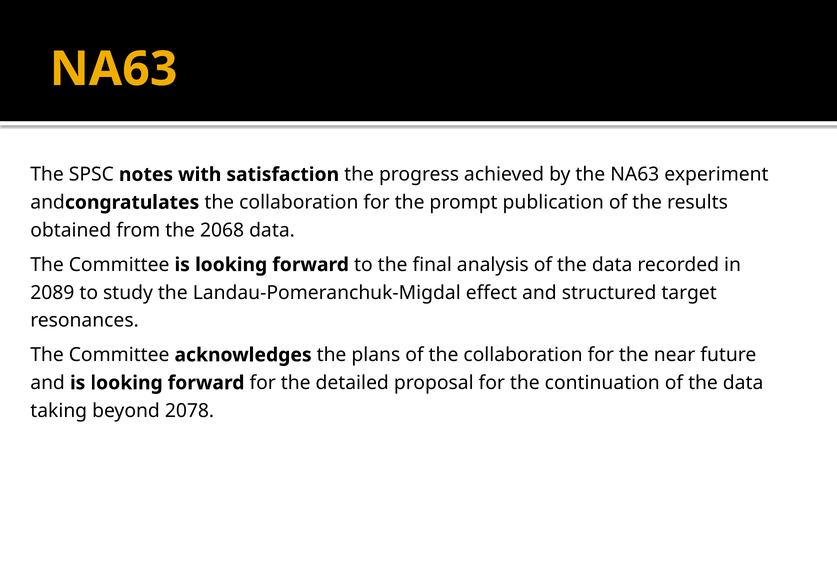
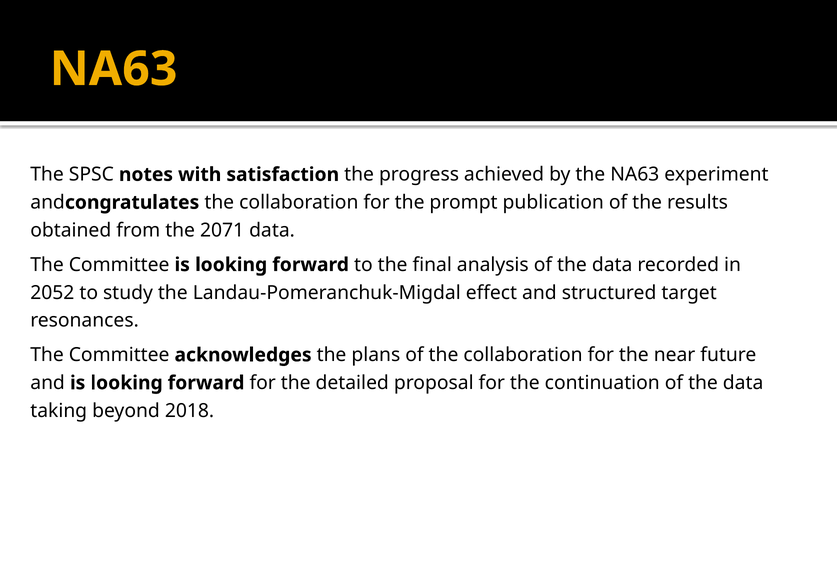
2068: 2068 -> 2071
2089: 2089 -> 2052
2078: 2078 -> 2018
